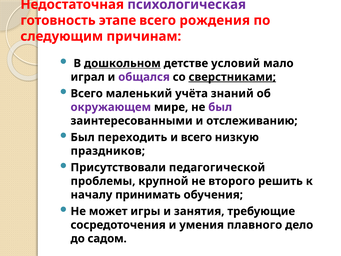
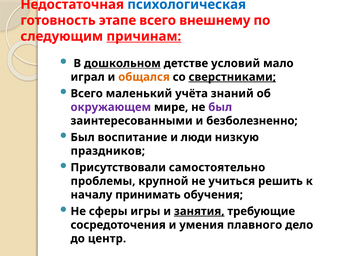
психологическая colour: purple -> blue
рождения: рождения -> внешнему
причинам underline: none -> present
общался colour: purple -> orange
отслеживанию: отслеживанию -> безболезненно
переходить: переходить -> воспитание
и всего: всего -> люди
педагогической: педагогической -> самостоятельно
второго: второго -> учиться
может: может -> сферы
занятия underline: none -> present
садом: садом -> центр
